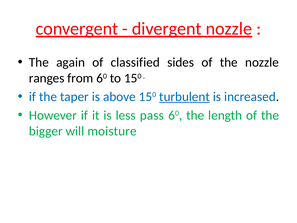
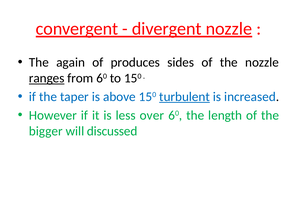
classified: classified -> produces
ranges underline: none -> present
pass: pass -> over
moisture: moisture -> discussed
